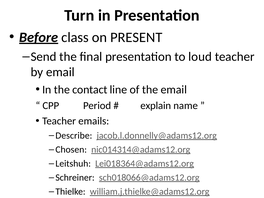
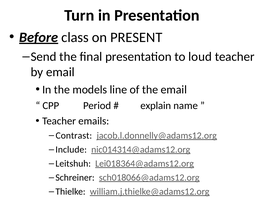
contact: contact -> models
Describe: Describe -> Contrast
Chosen: Chosen -> Include
